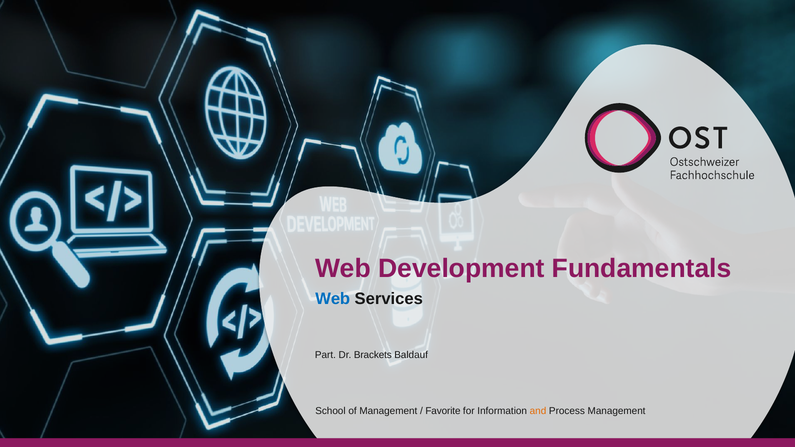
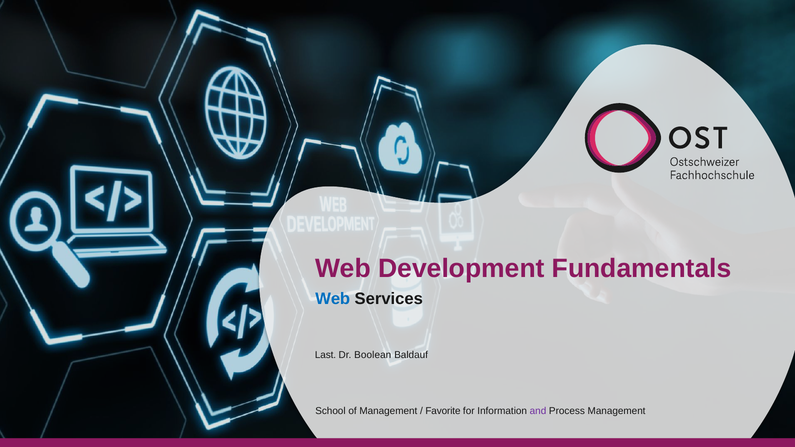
Part: Part -> Last
Brackets: Brackets -> Boolean
and colour: orange -> purple
